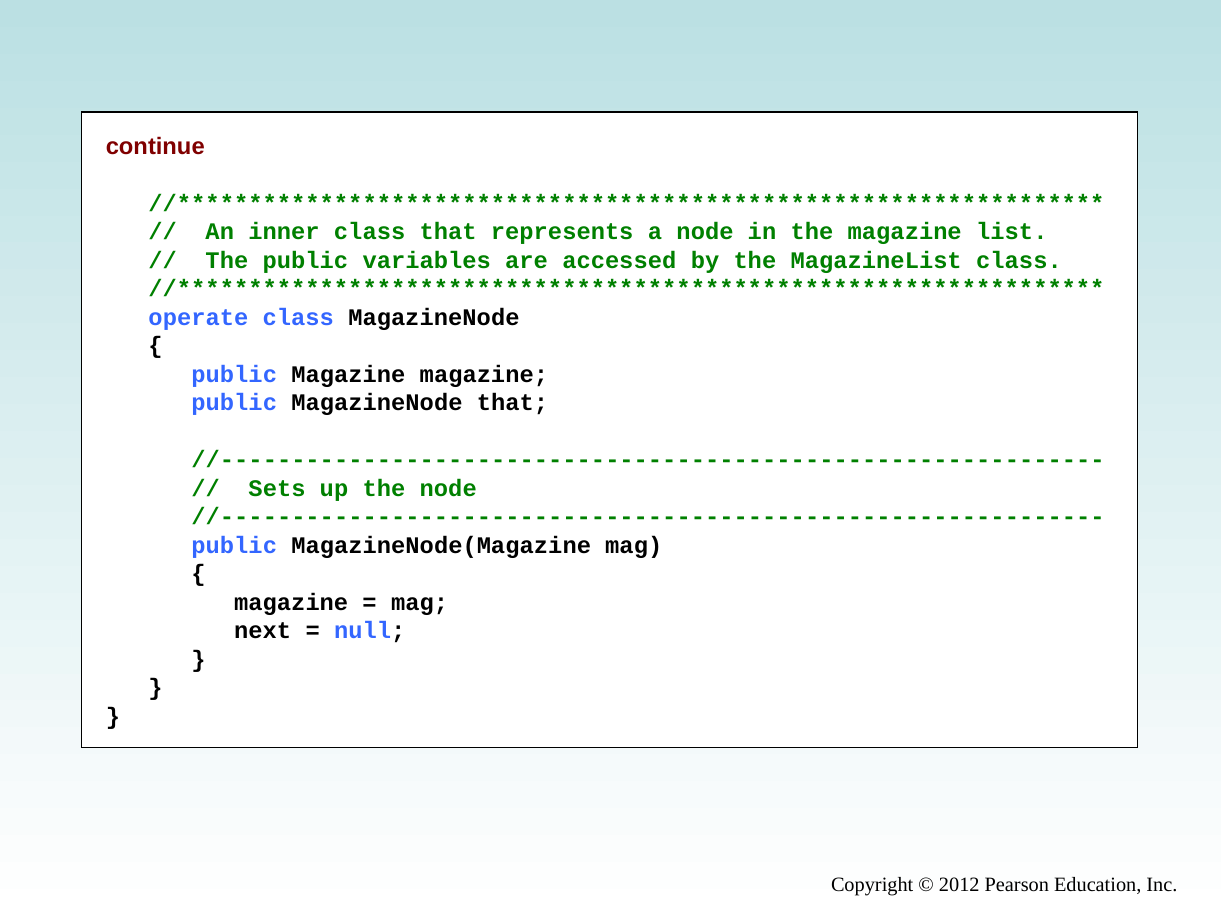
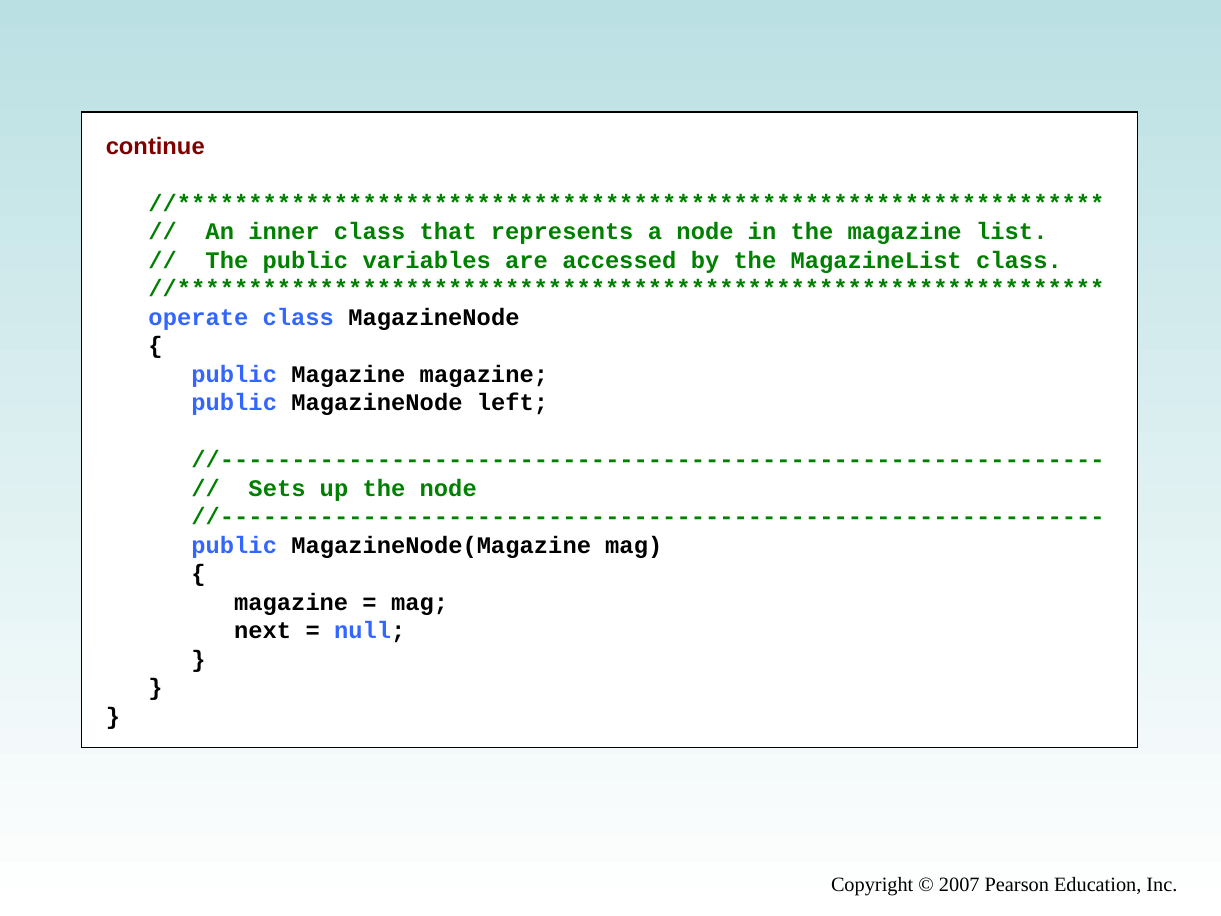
MagazineNode that: that -> left
2012: 2012 -> 2007
